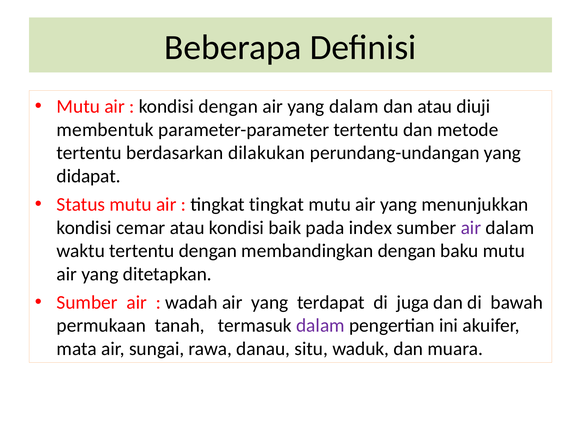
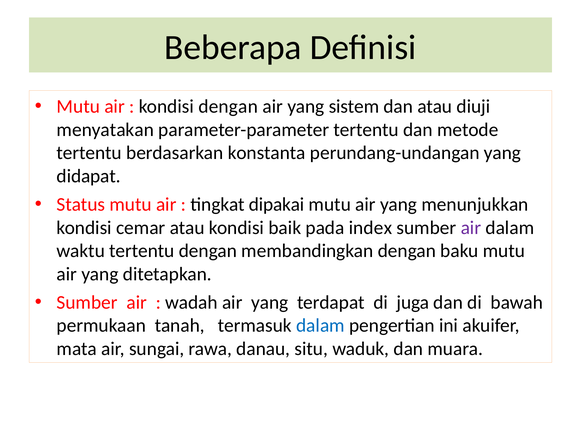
yang dalam: dalam -> sistem
membentuk: membentuk -> menyatakan
dilakukan: dilakukan -> konstanta
tingkat tingkat: tingkat -> dipakai
dalam at (320, 326) colour: purple -> blue
